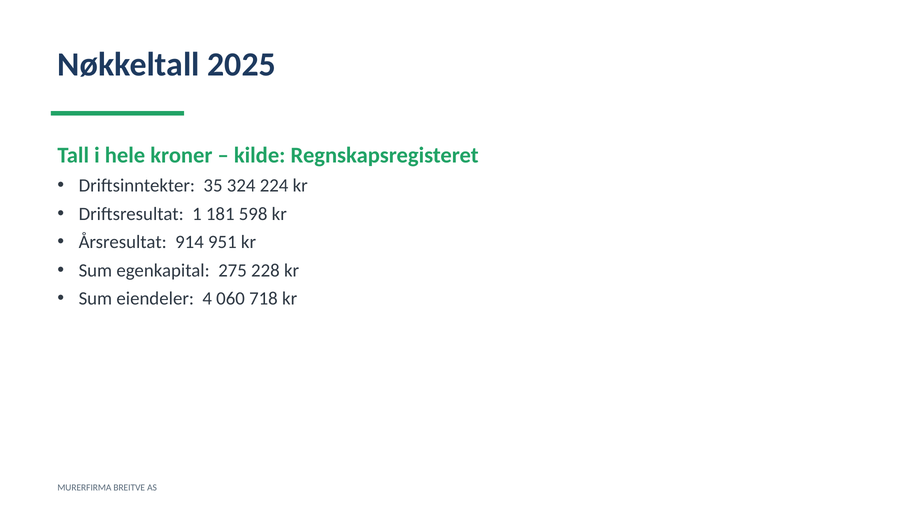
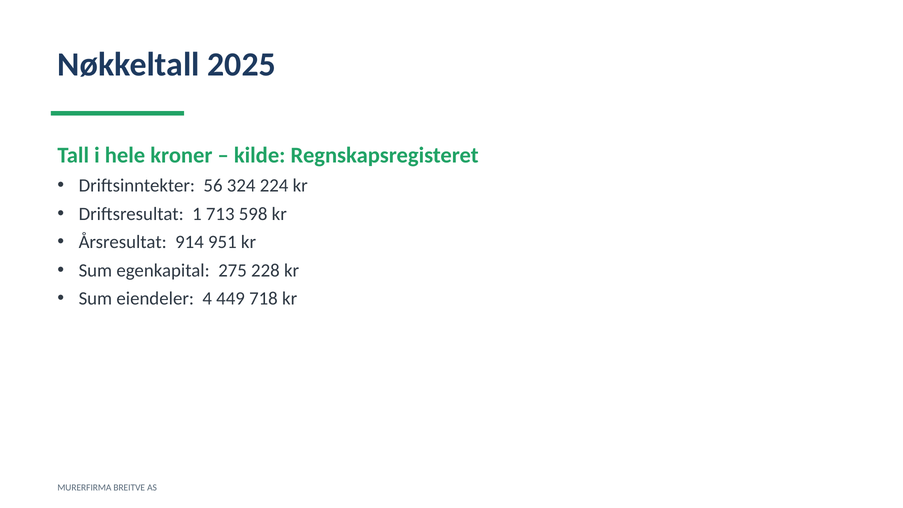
35: 35 -> 56
181: 181 -> 713
060: 060 -> 449
